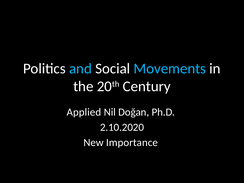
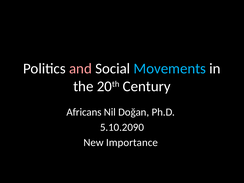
and colour: light blue -> pink
Applied: Applied -> Africans
2.10.2020: 2.10.2020 -> 5.10.2090
